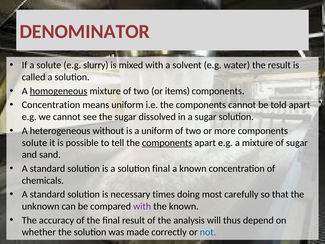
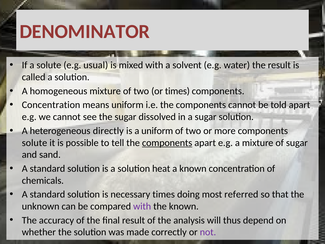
slurry: slurry -> usual
homogeneous underline: present -> none
or items: items -> times
without: without -> directly
solution final: final -> heat
carefully: carefully -> referred
not colour: blue -> purple
